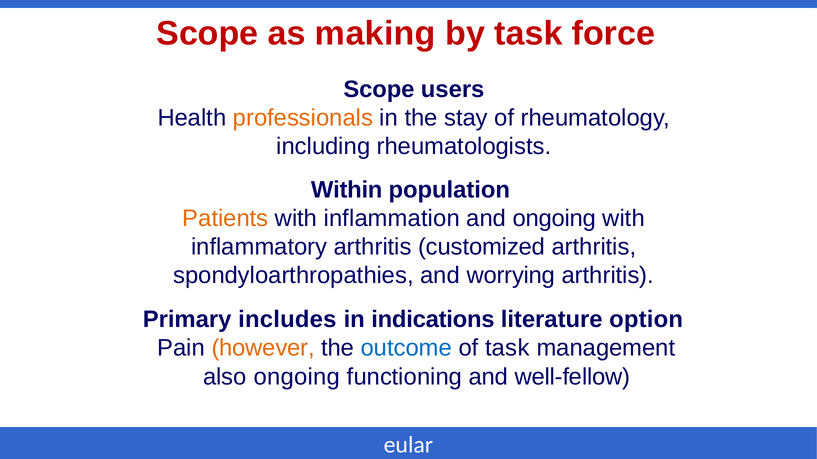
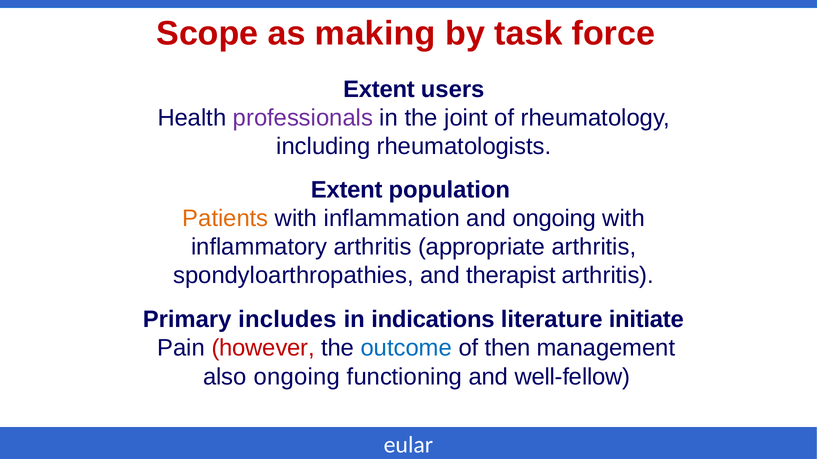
Scope at (379, 89): Scope -> Extent
professionals colour: orange -> purple
stay: stay -> joint
Within at (347, 190): Within -> Extent
customized: customized -> appropriate
worrying: worrying -> therapist
option: option -> initiate
however colour: orange -> red
of task: task -> then
